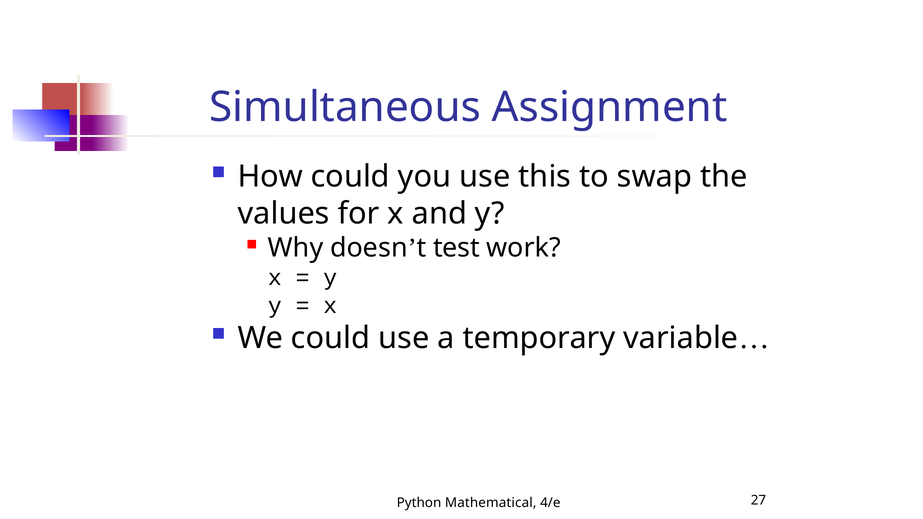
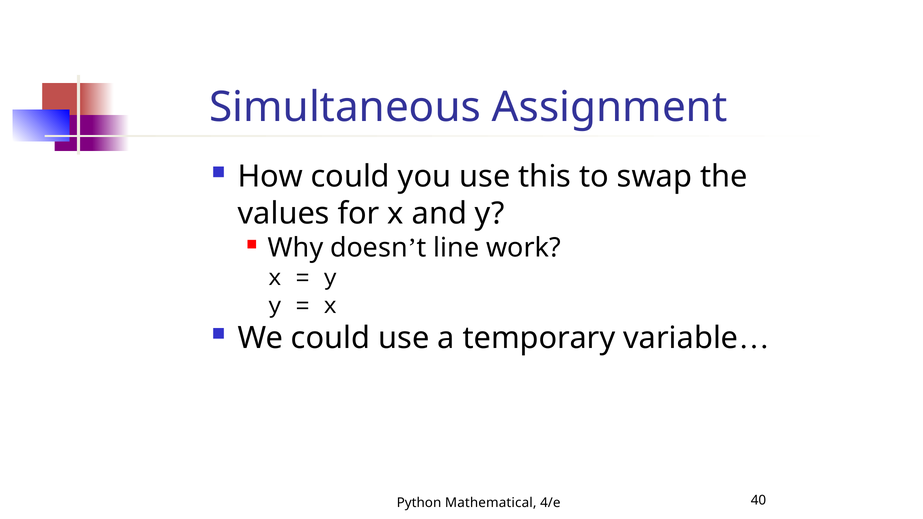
test: test -> line
27: 27 -> 40
